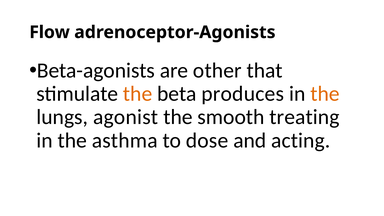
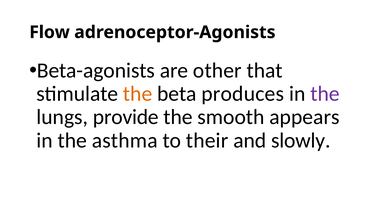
the at (325, 94) colour: orange -> purple
agonist: agonist -> provide
treating: treating -> appears
dose: dose -> their
acting: acting -> slowly
